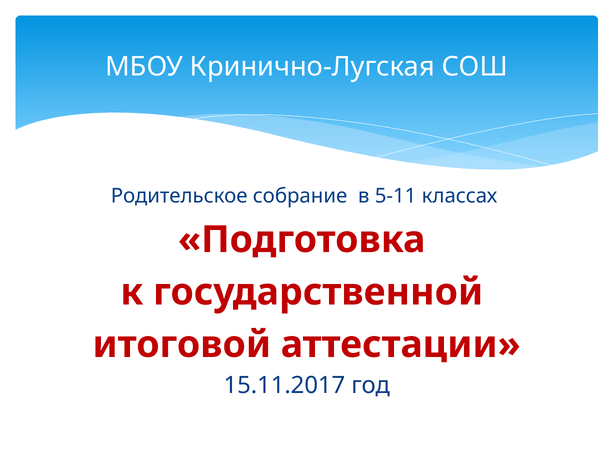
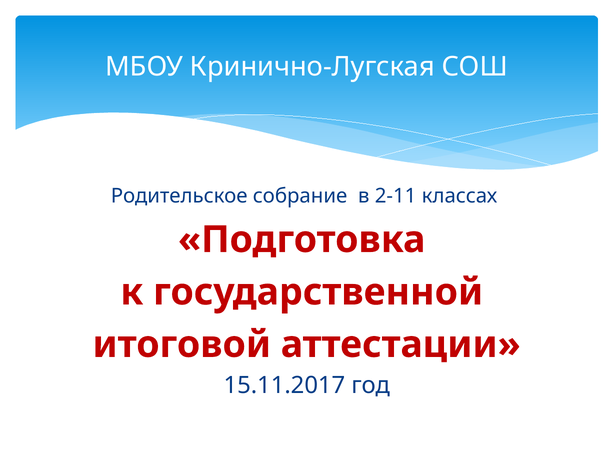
5-11: 5-11 -> 2-11
